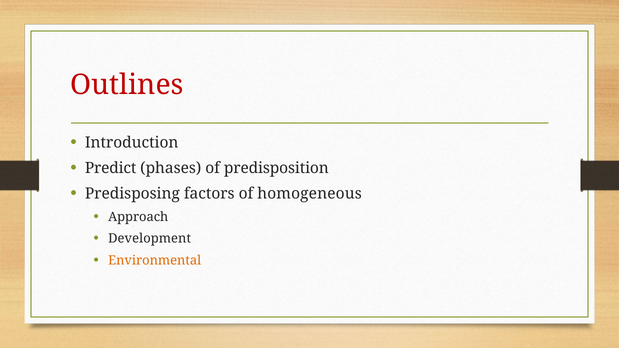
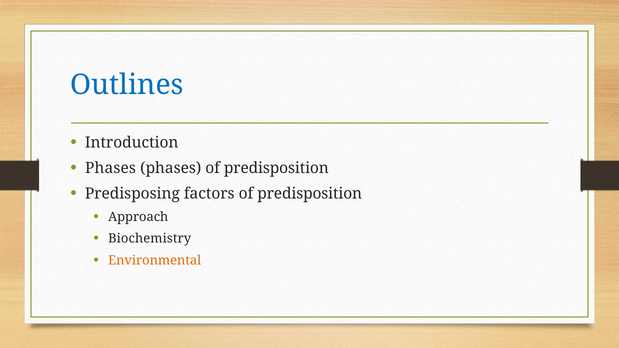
Outlines colour: red -> blue
Predict at (111, 168): Predict -> Phases
factors of homogeneous: homogeneous -> predisposition
Development: Development -> Biochemistry
